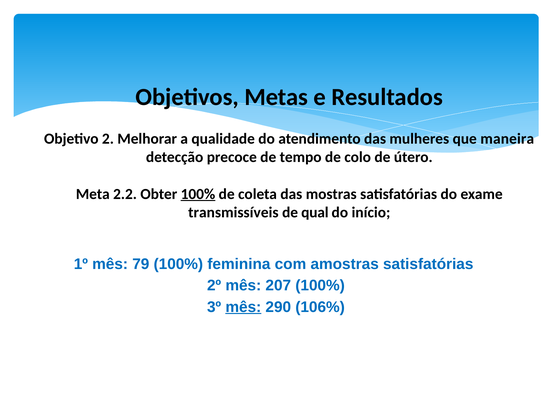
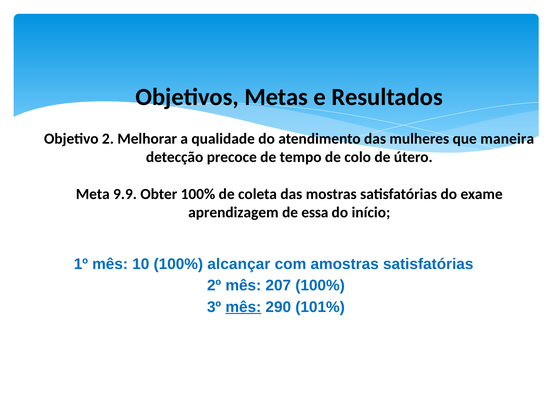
2.2: 2.2 -> 9.9
100% at (198, 194) underline: present -> none
transmissíveis: transmissíveis -> aprendizagem
qual: qual -> essa
79: 79 -> 10
feminina: feminina -> alcançar
106%: 106% -> 101%
